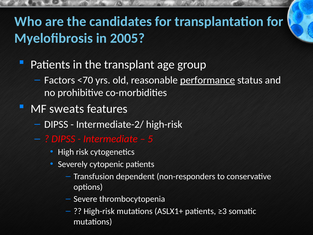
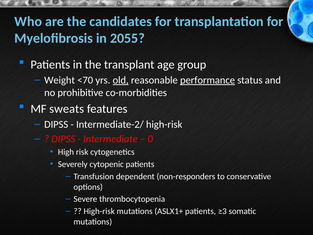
2005: 2005 -> 2055
Factors: Factors -> Weight
old underline: none -> present
5: 5 -> 0
